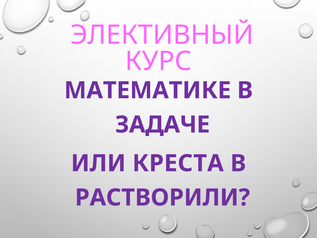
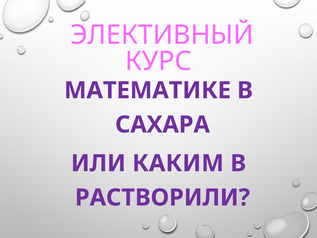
ЗАДАЧЕ: ЗАДАЧЕ -> САХАРА
КРЕСТА: КРЕСТА -> КАКИМ
